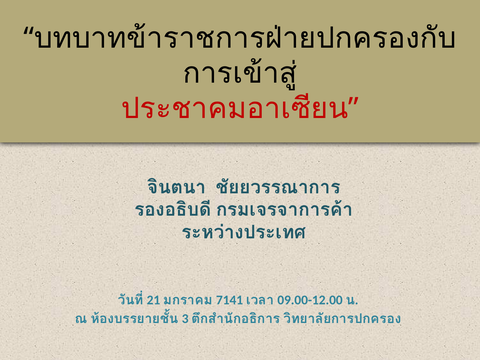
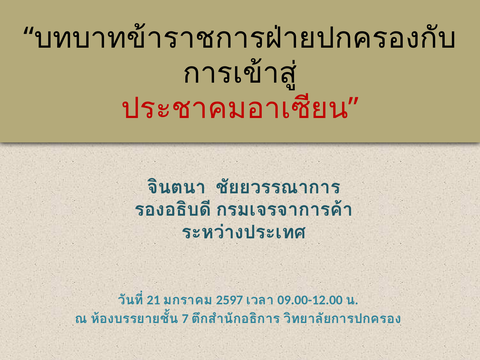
7141: 7141 -> 2597
3: 3 -> 7
